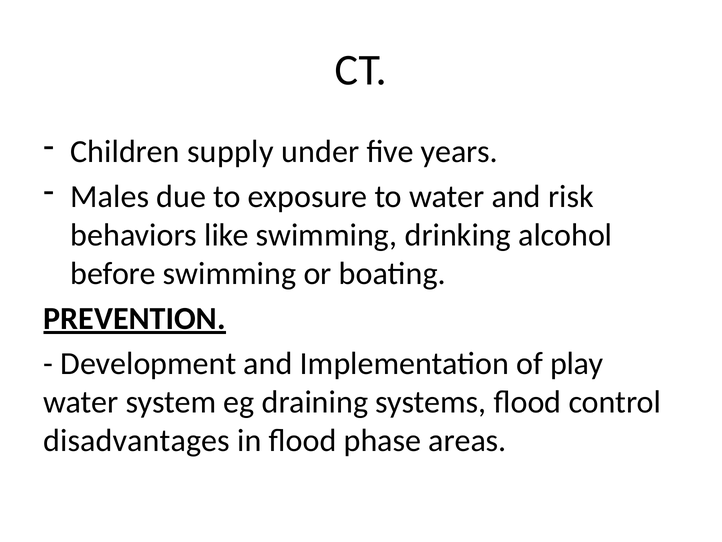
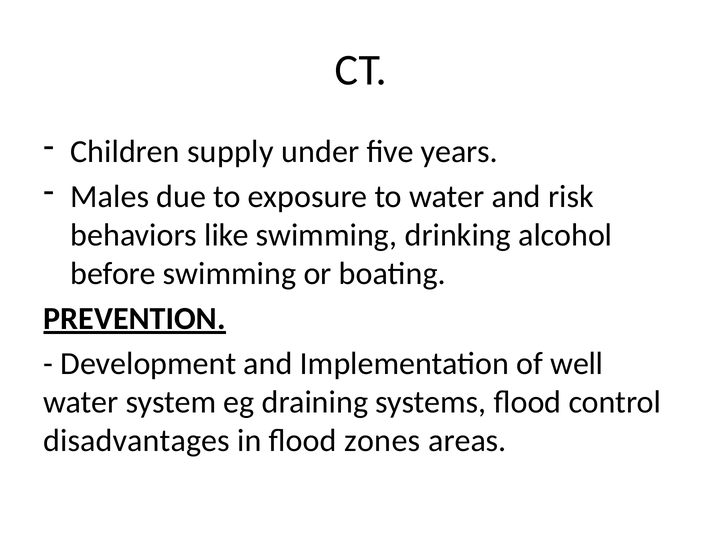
play: play -> well
phase: phase -> zones
